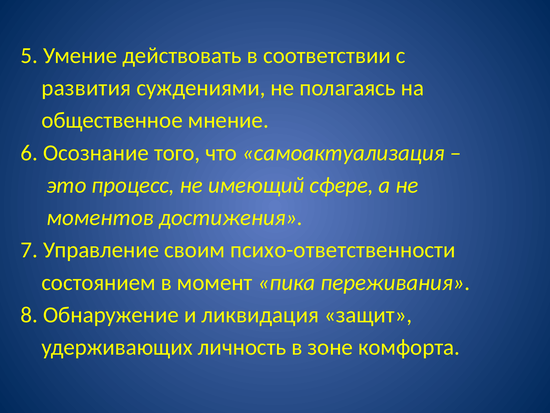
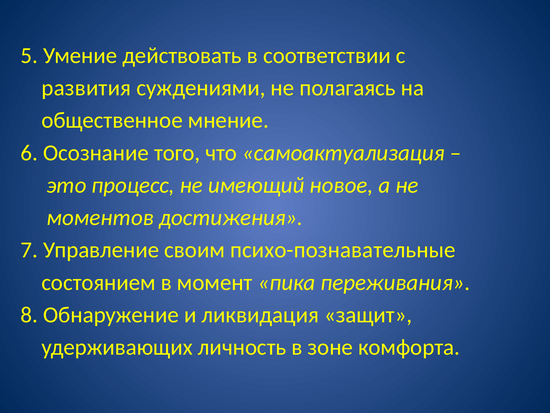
сфере: сфере -> новое
психо-ответственности: психо-ответственности -> психо-познавательные
